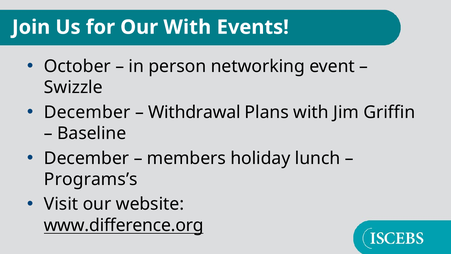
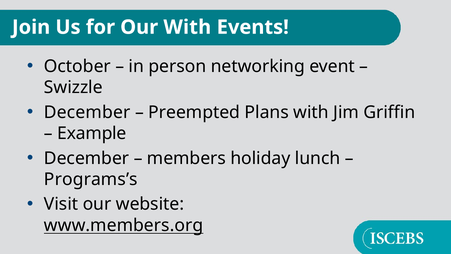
Withdrawal: Withdrawal -> Preempted
Baseline: Baseline -> Example
www.difference.org: www.difference.org -> www.members.org
